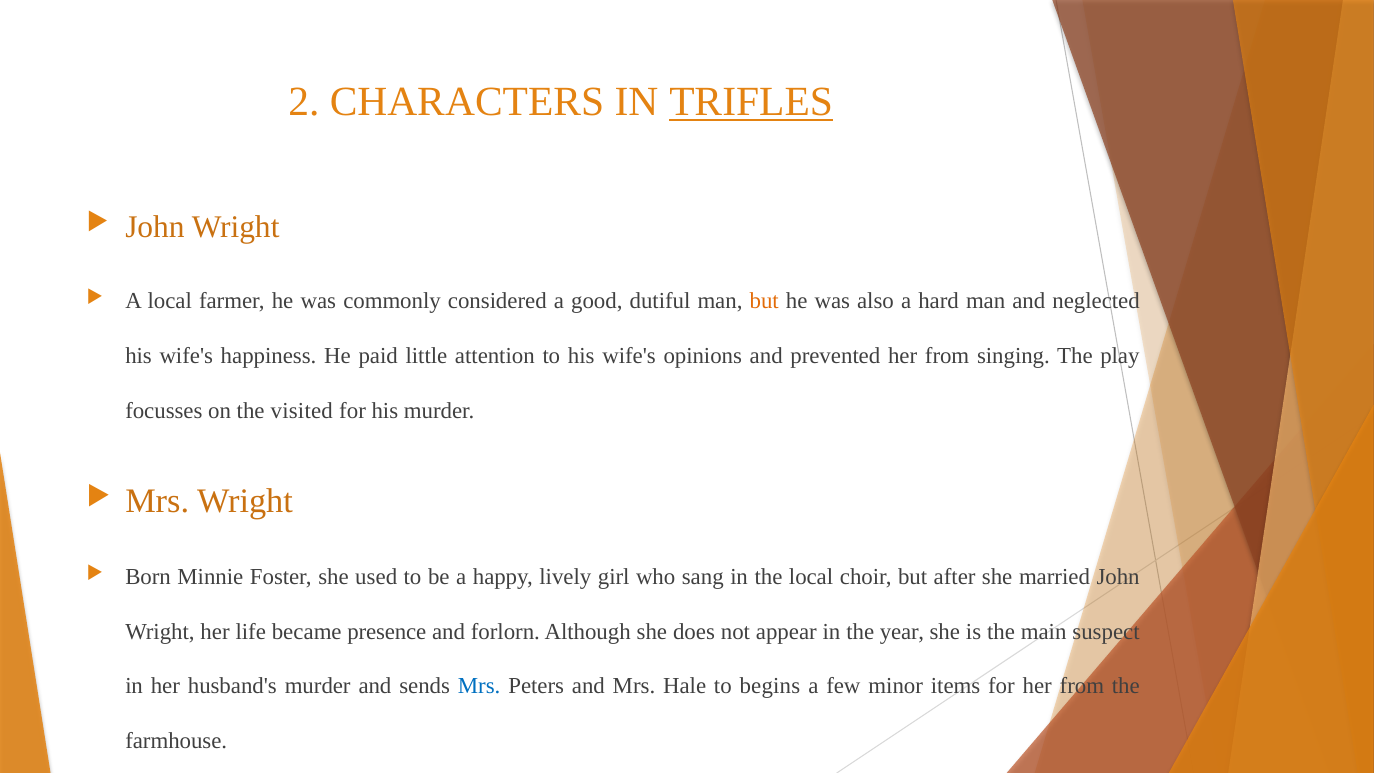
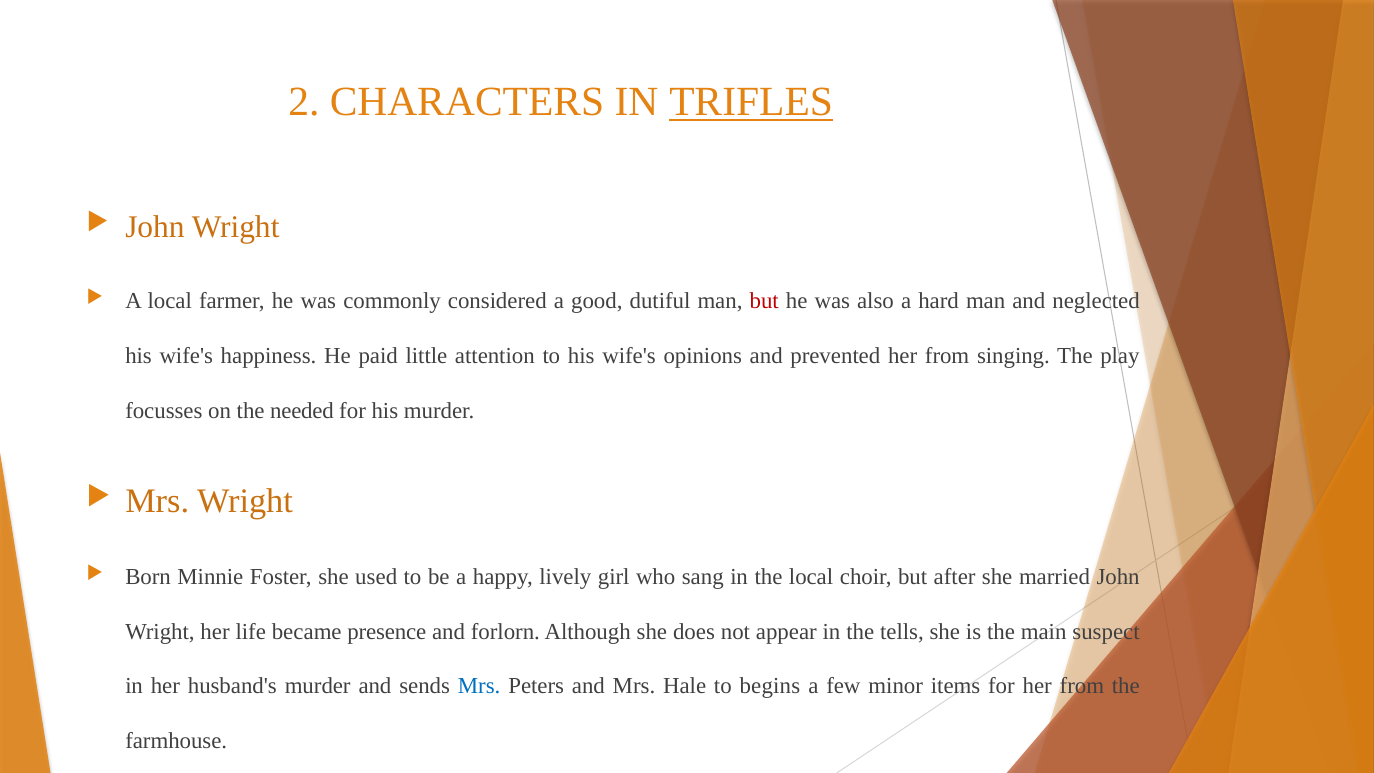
but at (764, 301) colour: orange -> red
visited: visited -> needed
year: year -> tells
